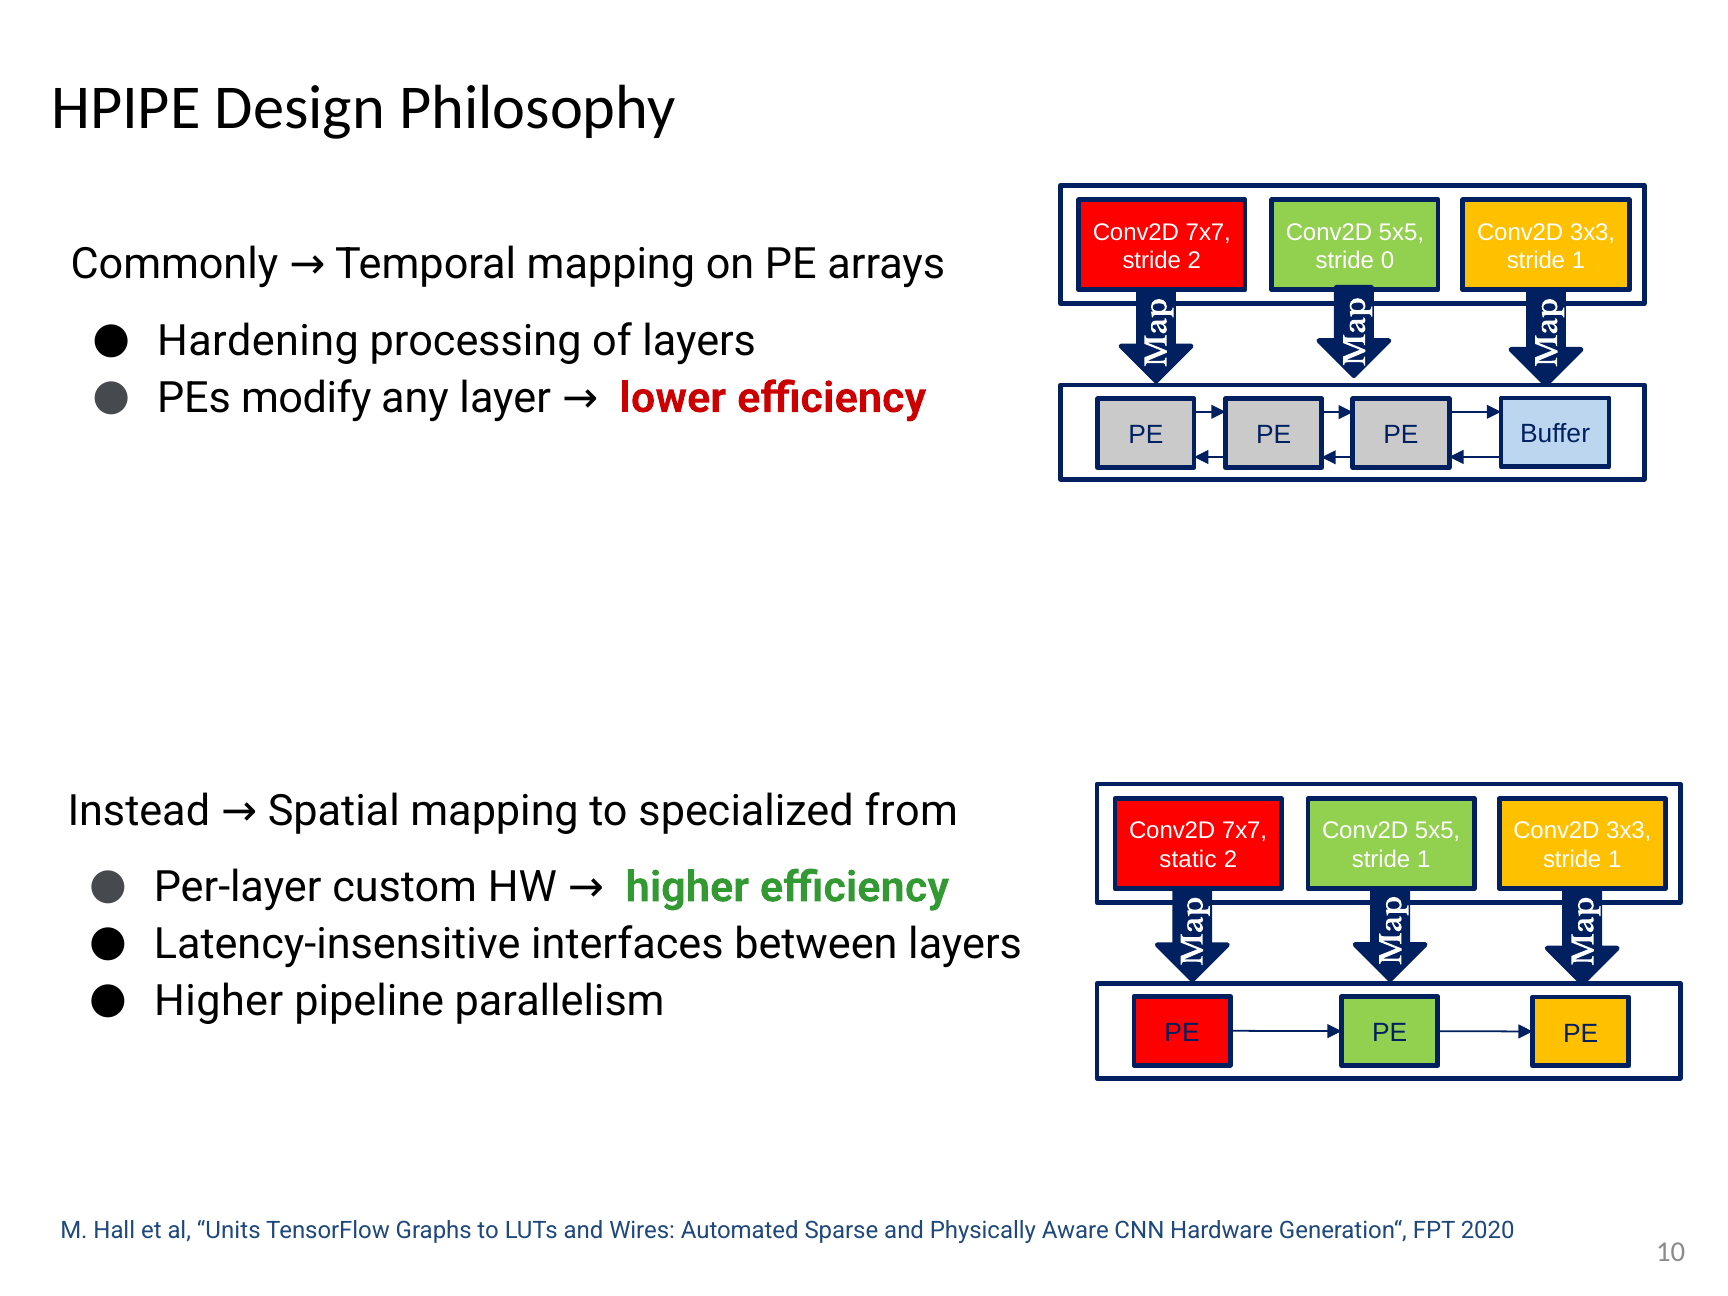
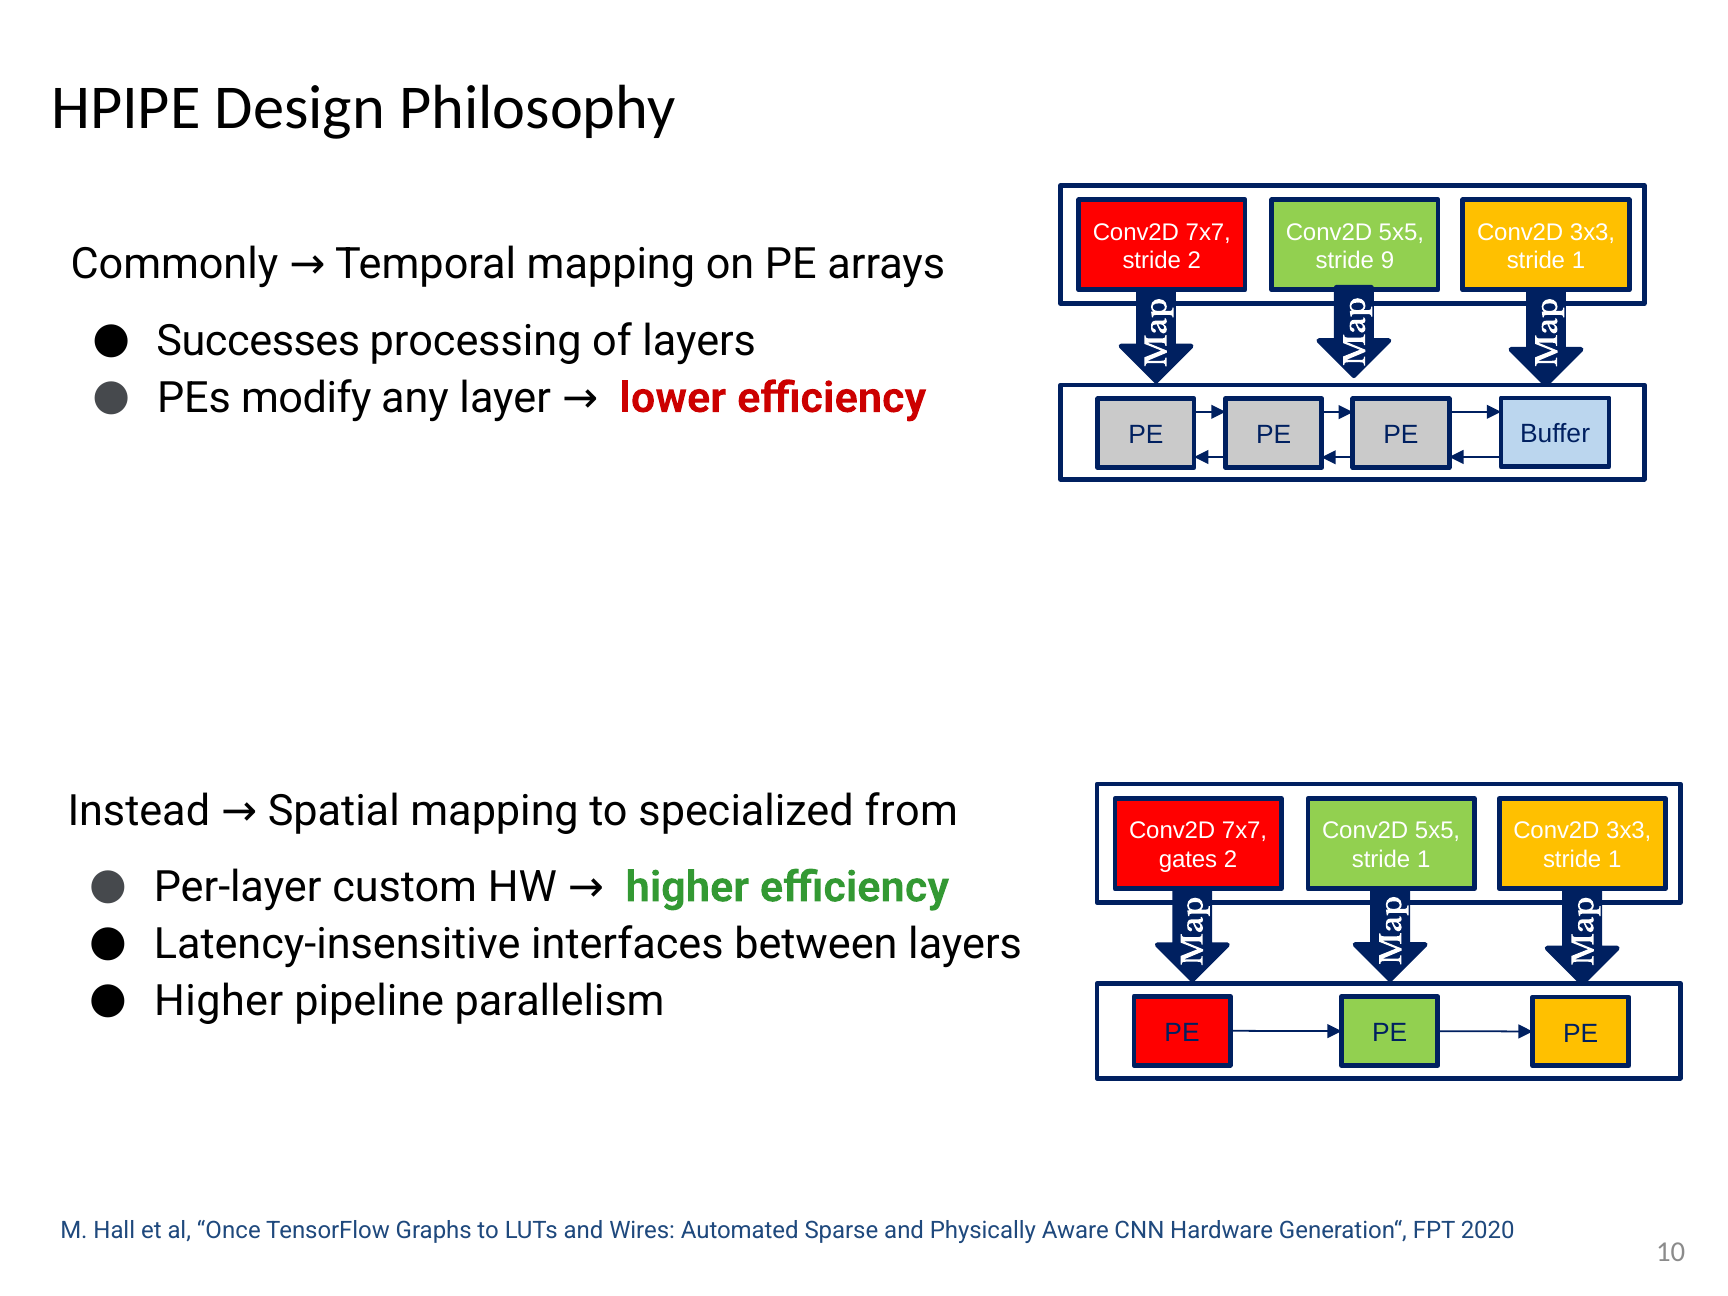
0: 0 -> 9
Hardening: Hardening -> Successes
static: static -> gates
Units: Units -> Once
